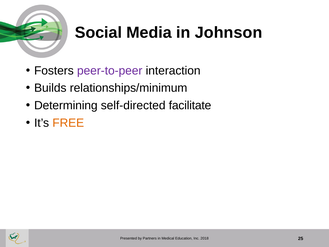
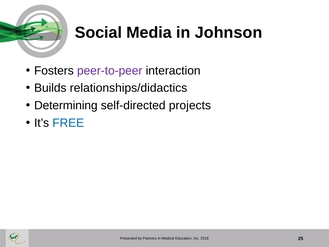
relationships/minimum: relationships/minimum -> relationships/didactics
facilitate: facilitate -> projects
FREE colour: orange -> blue
